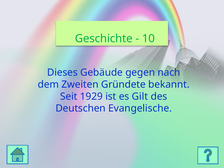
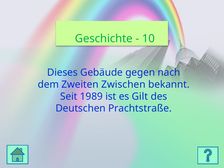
Gründete: Gründete -> Zwischen
1929: 1929 -> 1989
Evangelische: Evangelische -> Prachtstraße
